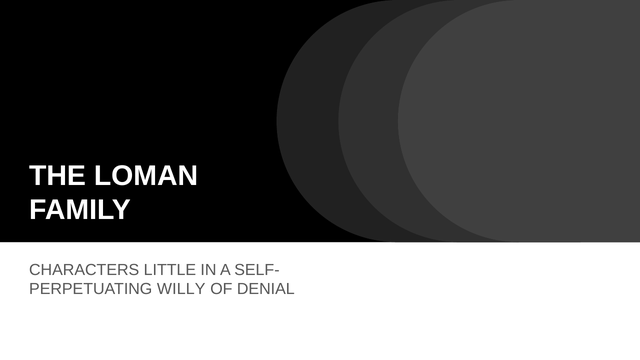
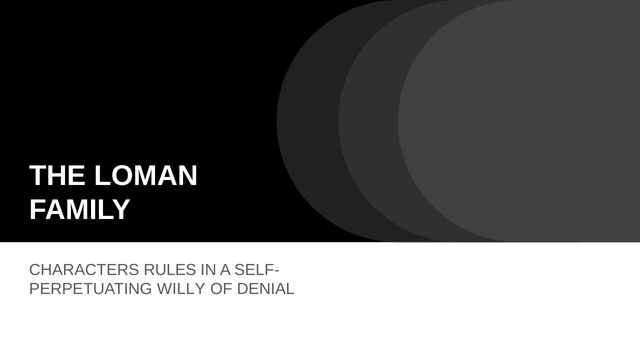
LITTLE: LITTLE -> RULES
